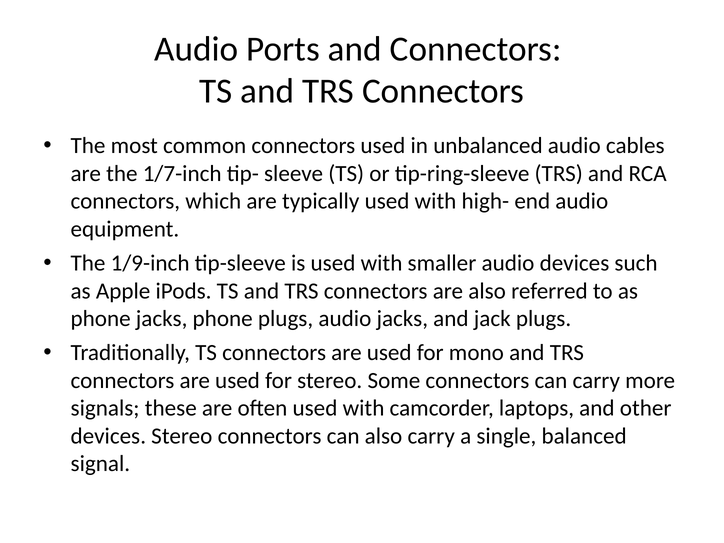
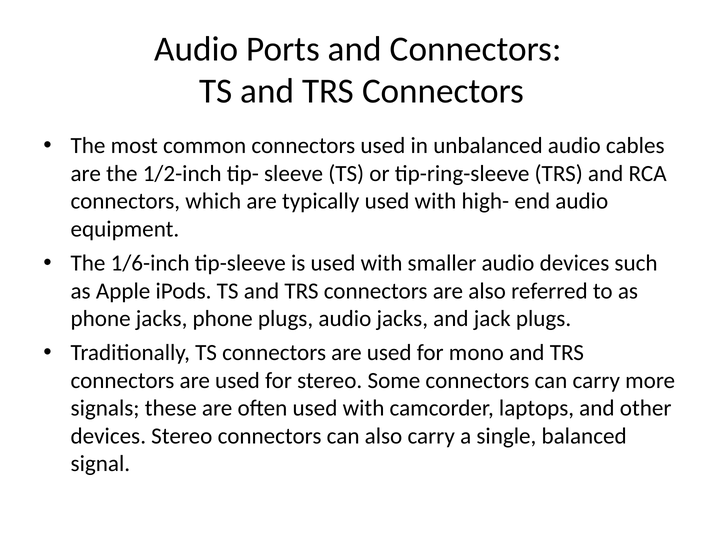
1/7-inch: 1/7-inch -> 1/2-inch
1/9-inch: 1/9-inch -> 1/6-inch
